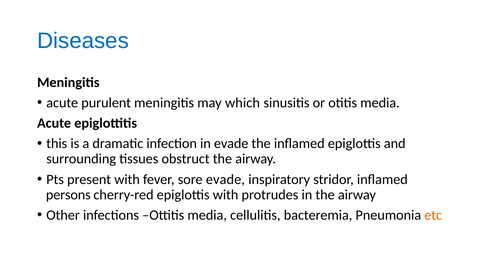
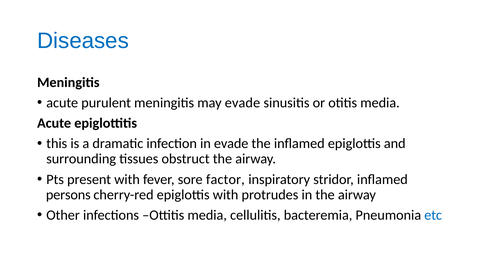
may which: which -> evade
sore evade: evade -> factor
etc colour: orange -> blue
